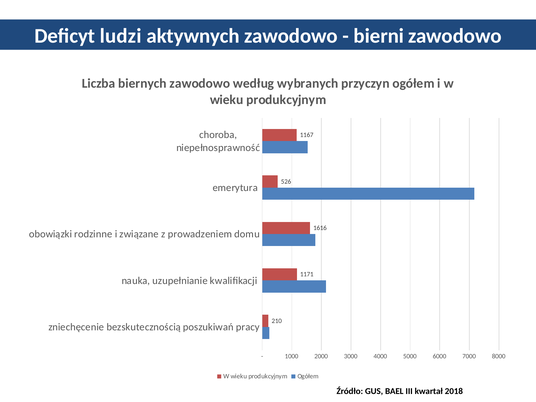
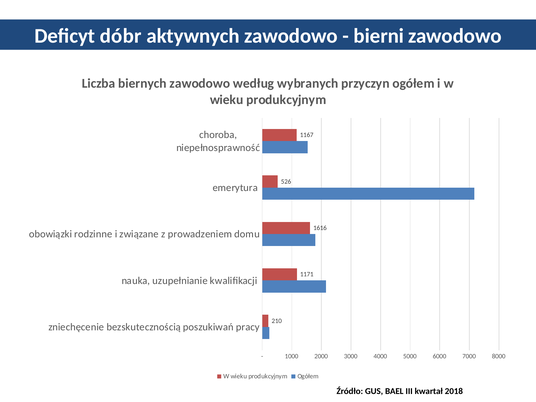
ludzi: ludzi -> dóbr
